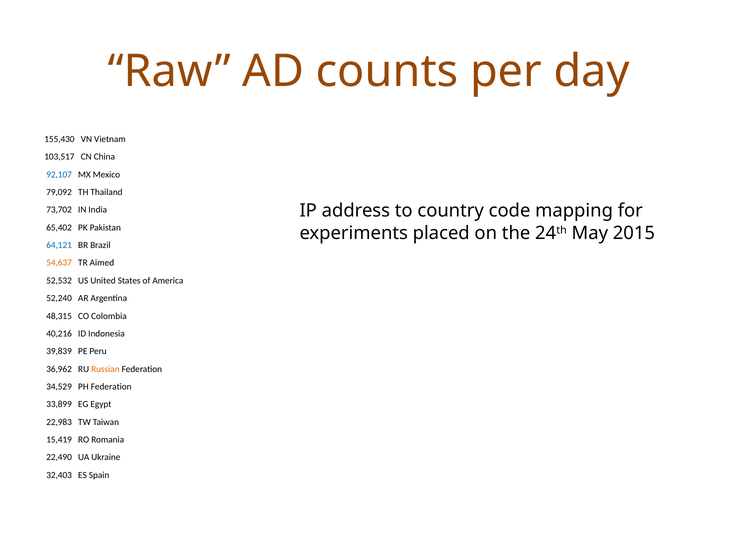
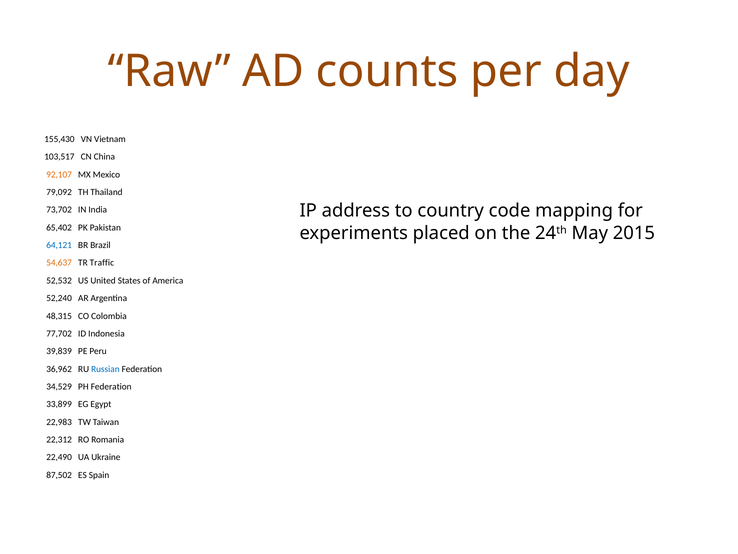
92,107 colour: blue -> orange
Aimed: Aimed -> Traffic
40,216: 40,216 -> 77,702
Russian colour: orange -> blue
15,419: 15,419 -> 22,312
32,403: 32,403 -> 87,502
